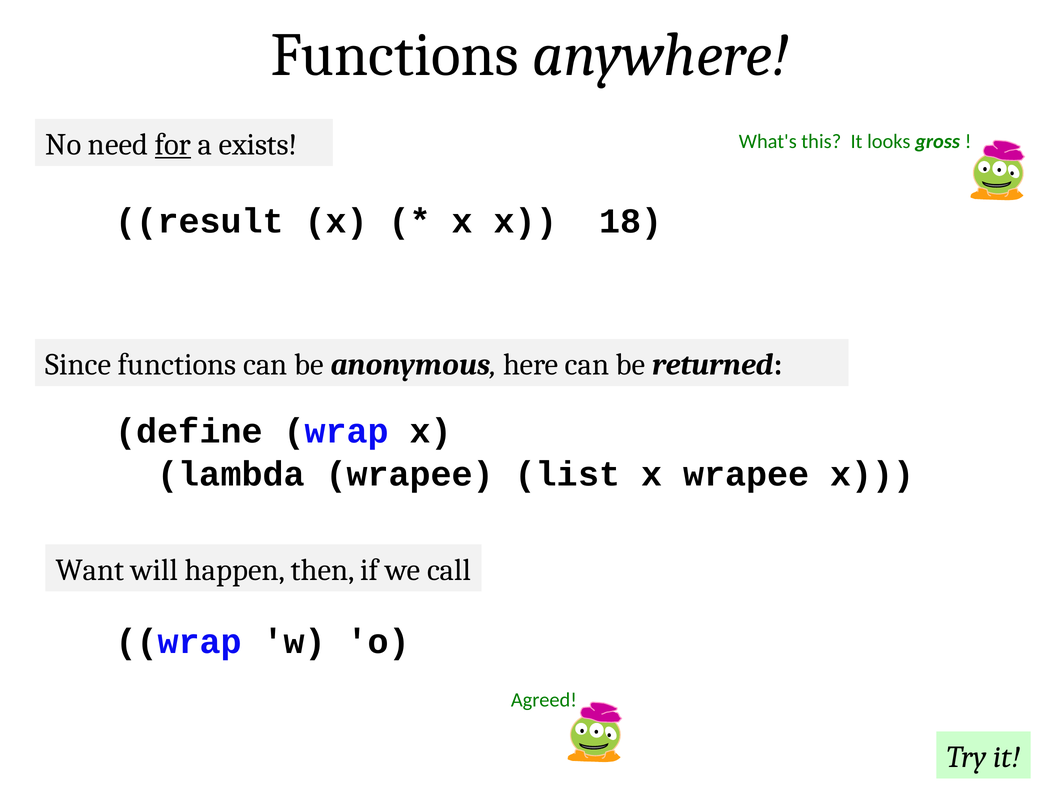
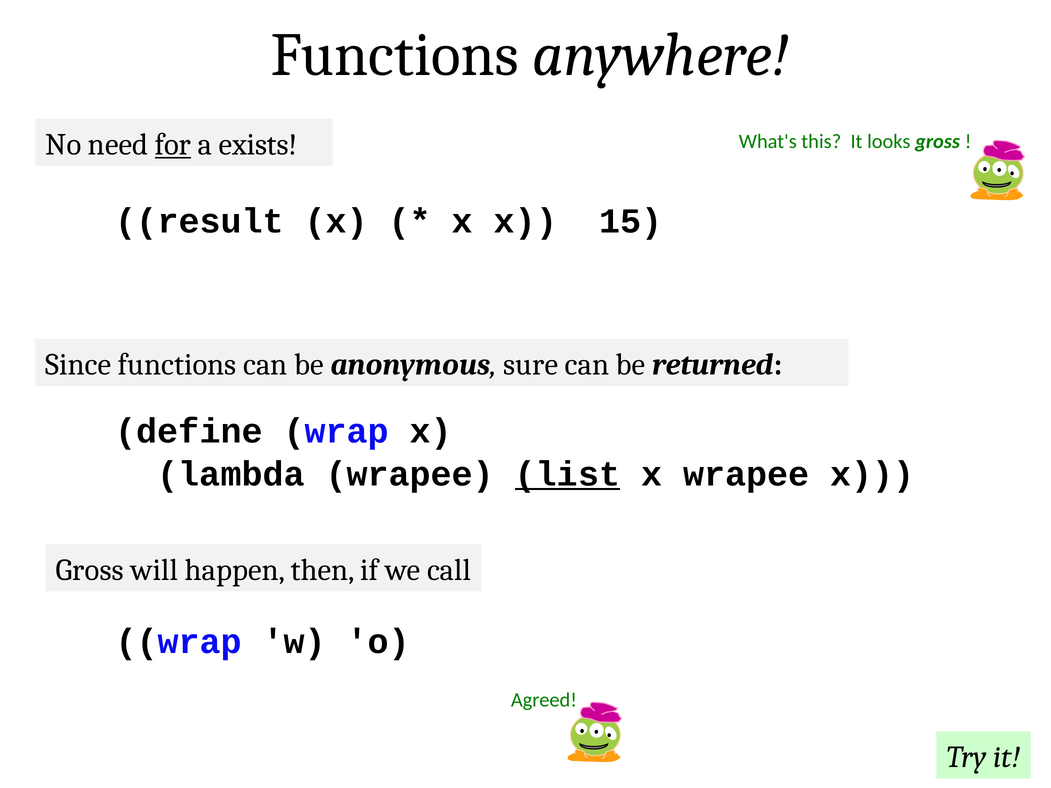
18: 18 -> 15
here: here -> sure
list underline: none -> present
Want at (90, 570): Want -> Gross
